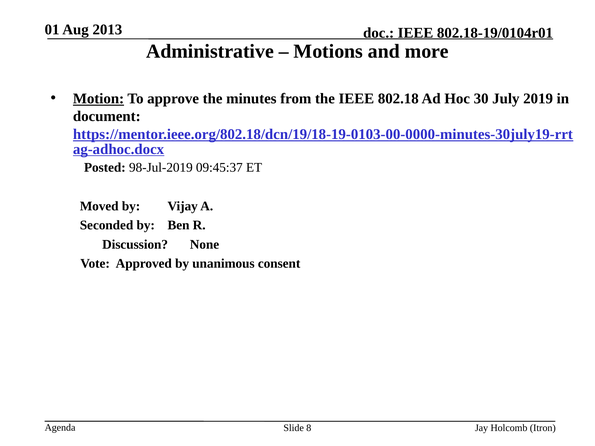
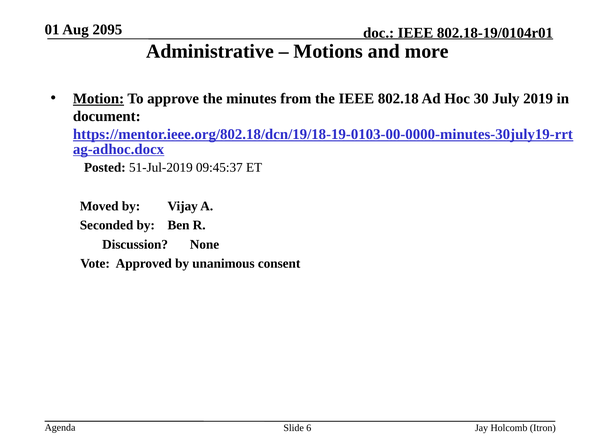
2013: 2013 -> 2095
98-Jul-2019: 98-Jul-2019 -> 51-Jul-2019
8: 8 -> 6
